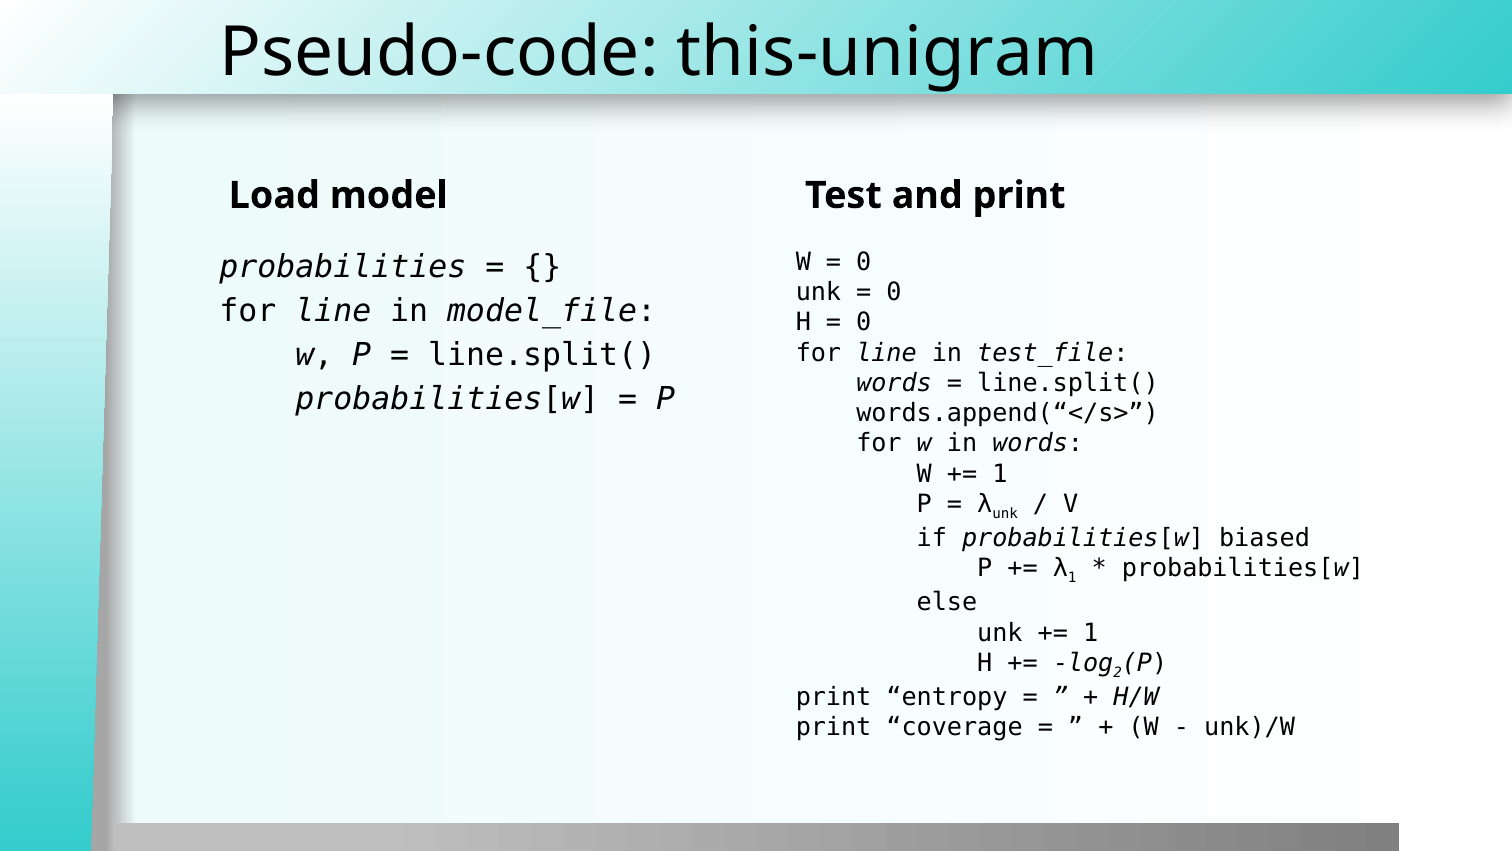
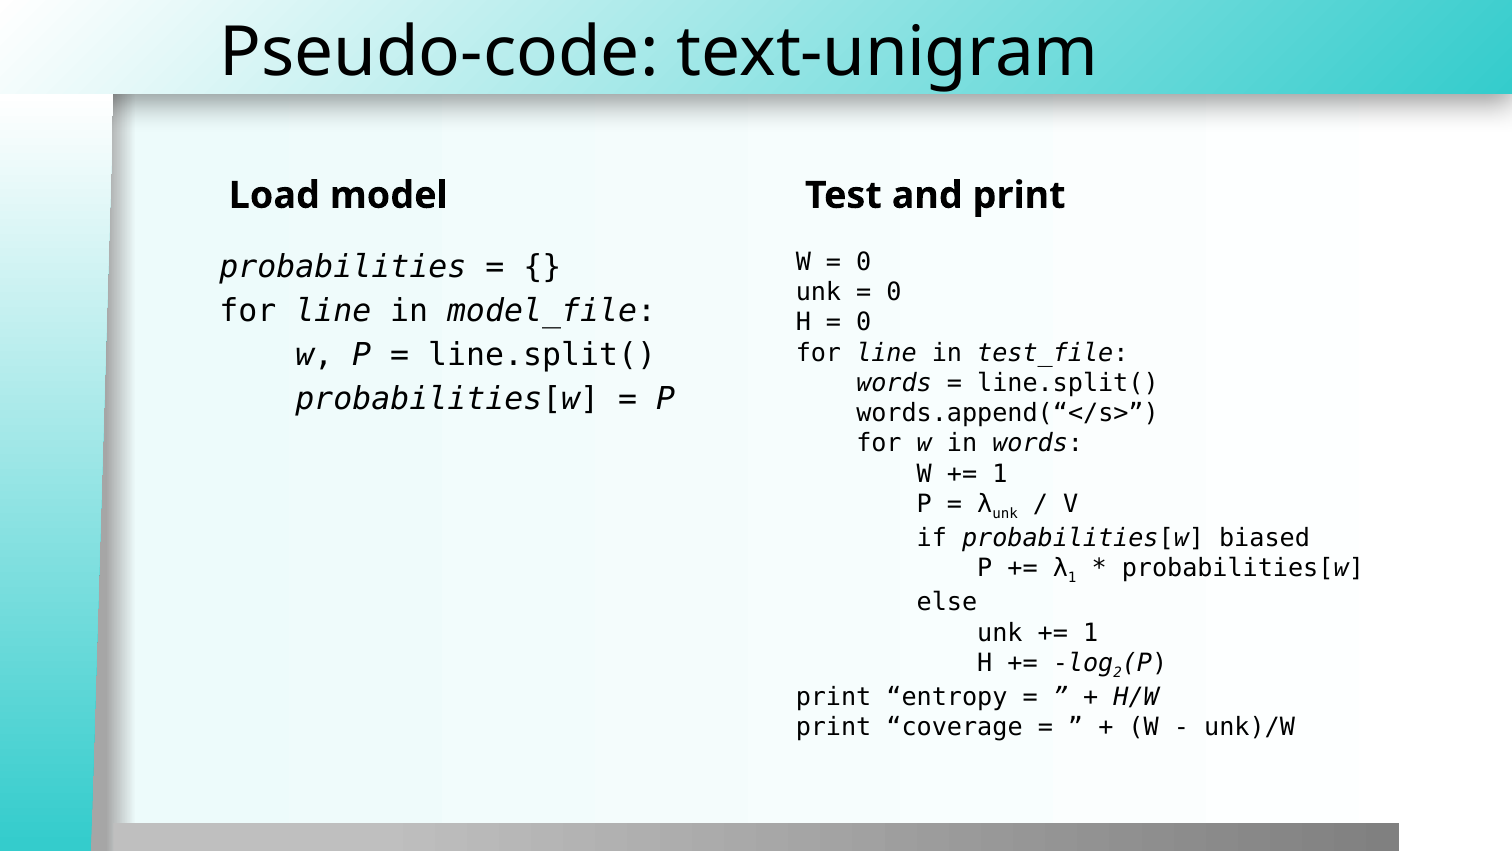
this-unigram: this-unigram -> text-unigram
